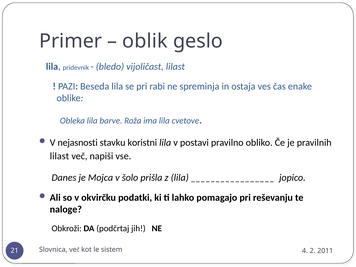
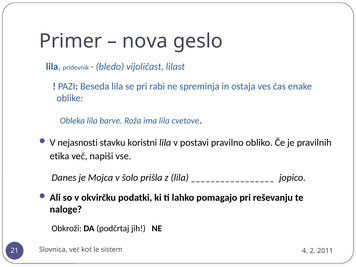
oblik: oblik -> nova
lilast at (59, 156): lilast -> etika
